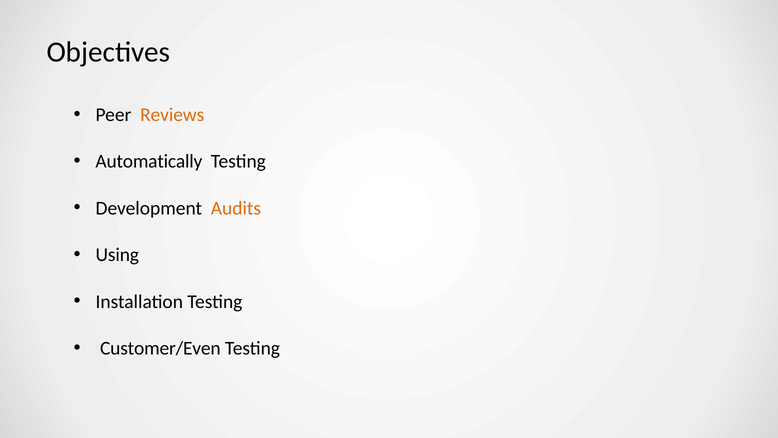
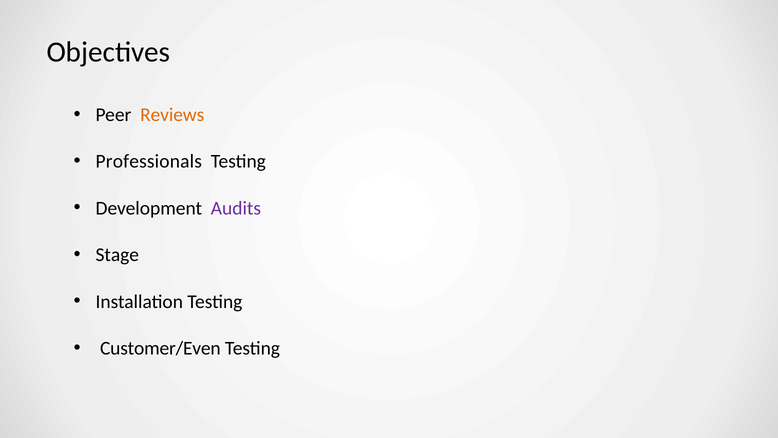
Automatically: Automatically -> Professionals
Audits colour: orange -> purple
Using: Using -> Stage
